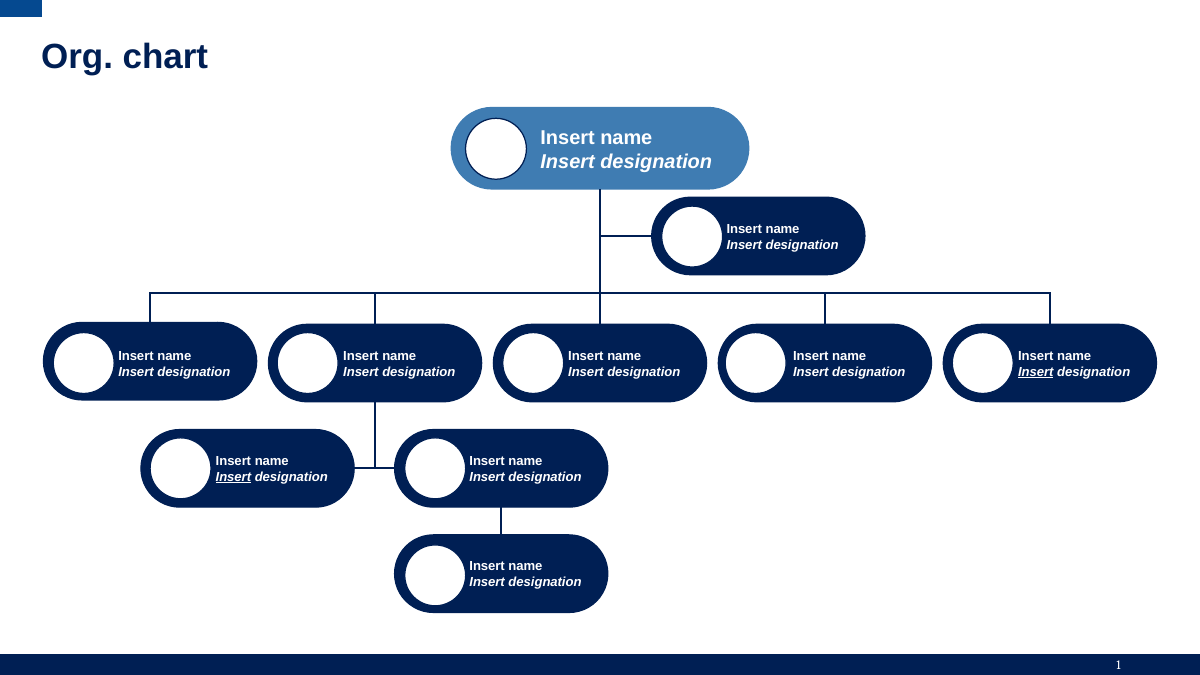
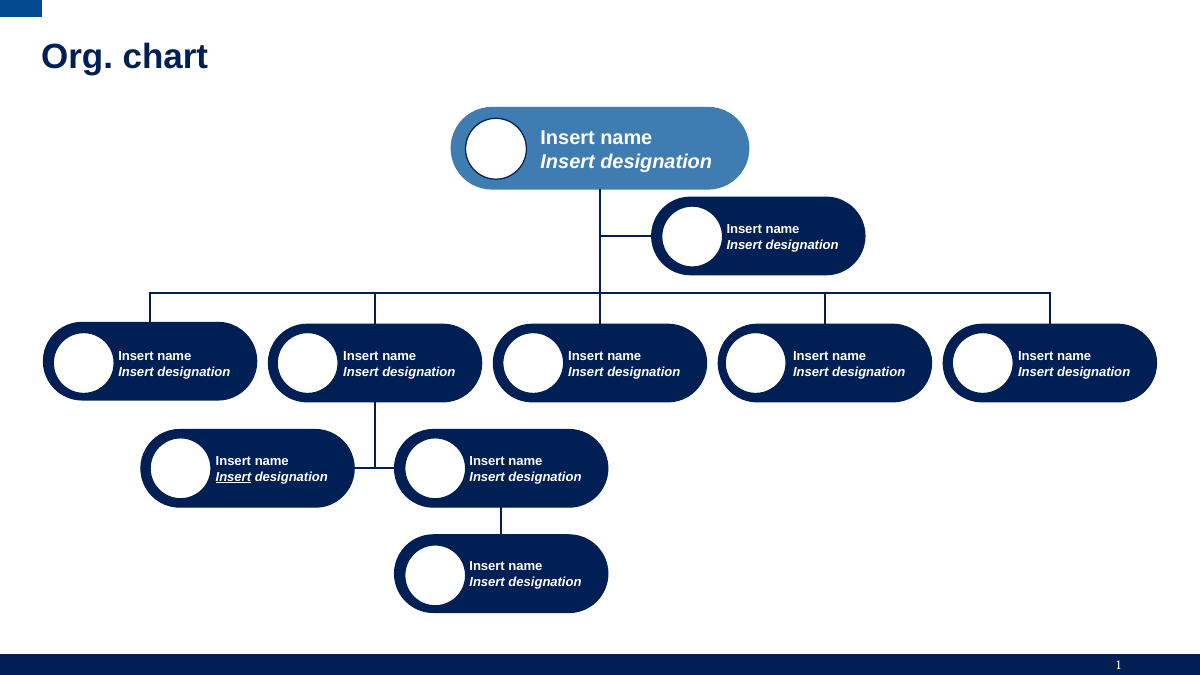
Insert at (1036, 372) underline: present -> none
